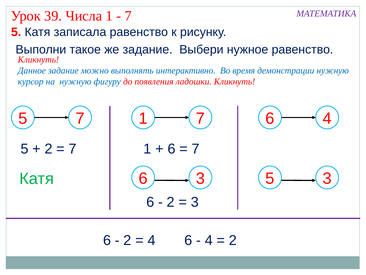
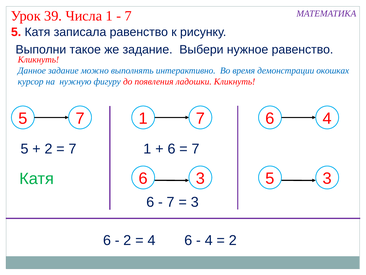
демонстрации нужную: нужную -> окошках
2 at (171, 202): 2 -> 7
